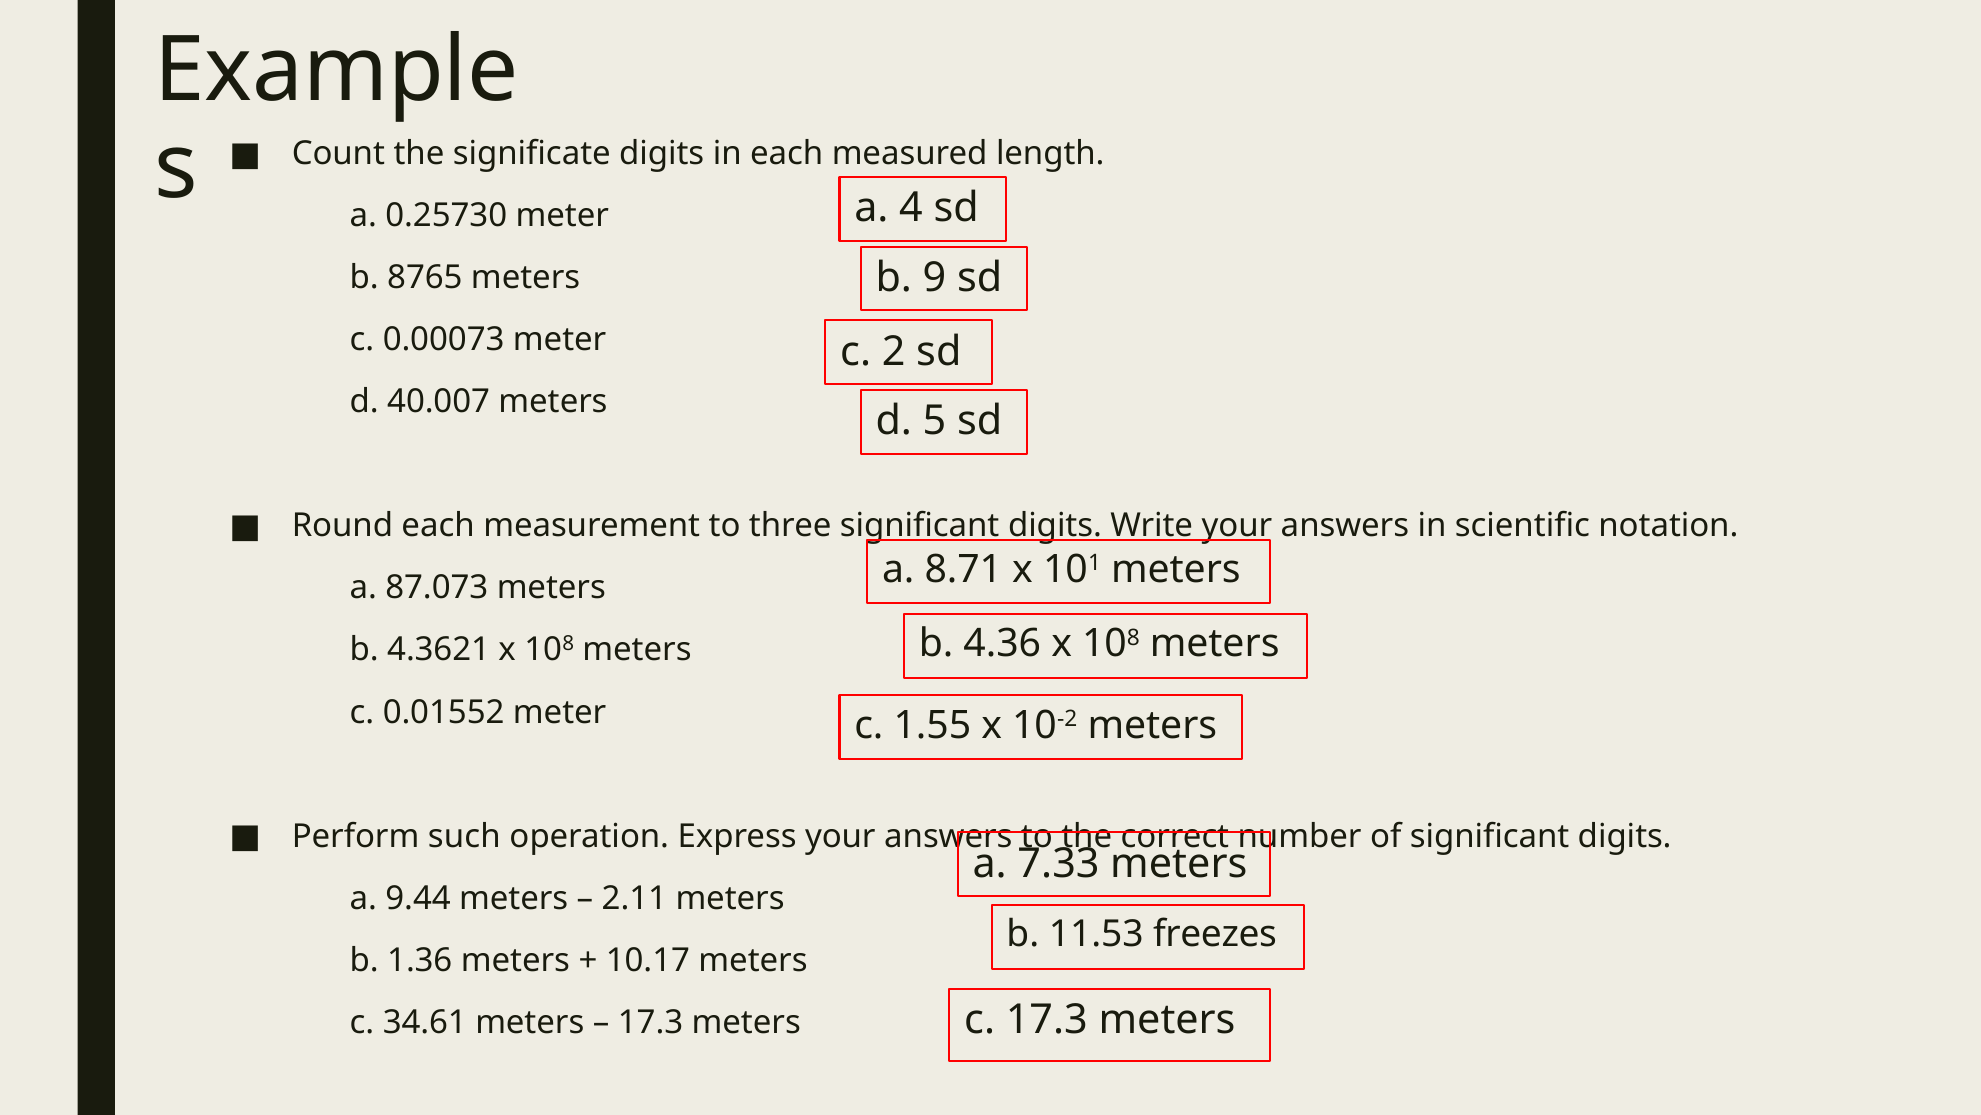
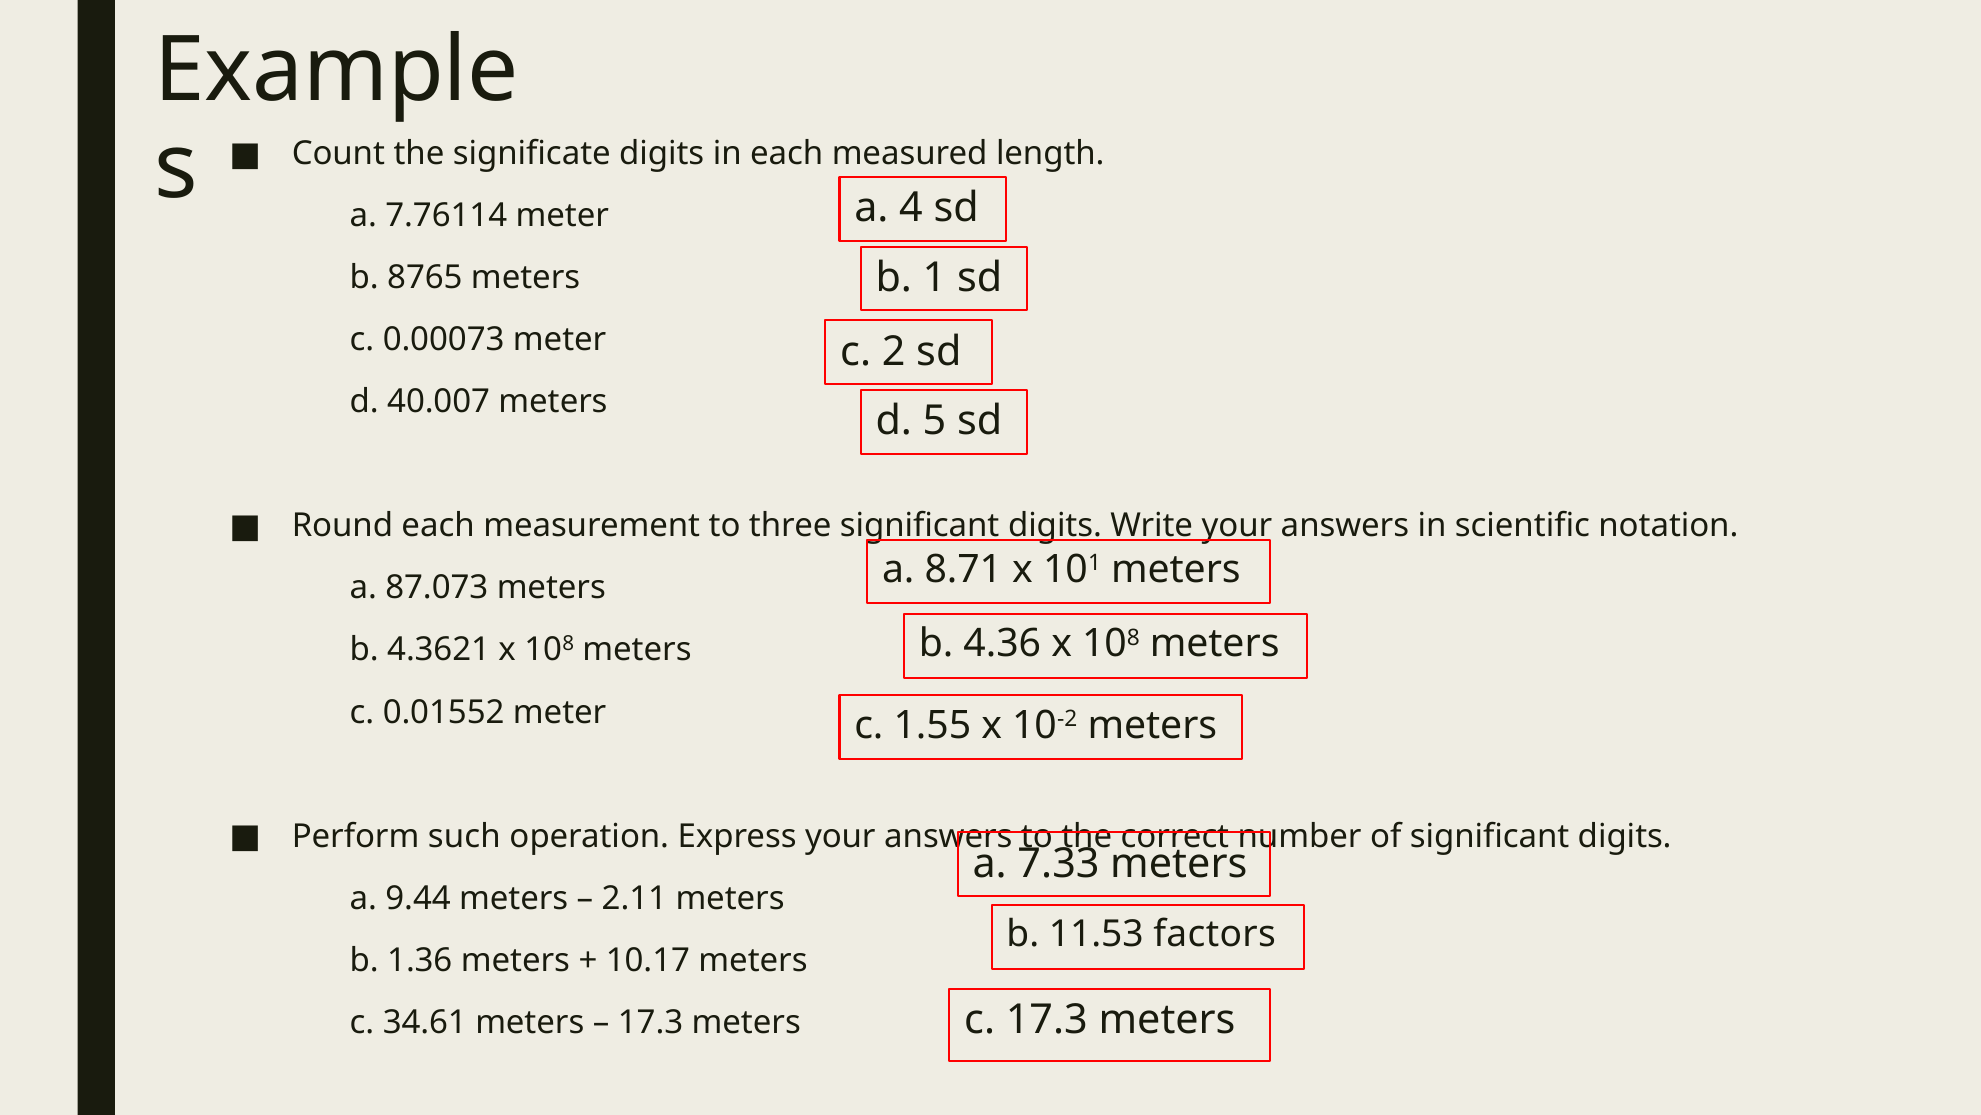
0.25730: 0.25730 -> 7.76114
9: 9 -> 1
freezes: freezes -> factors
